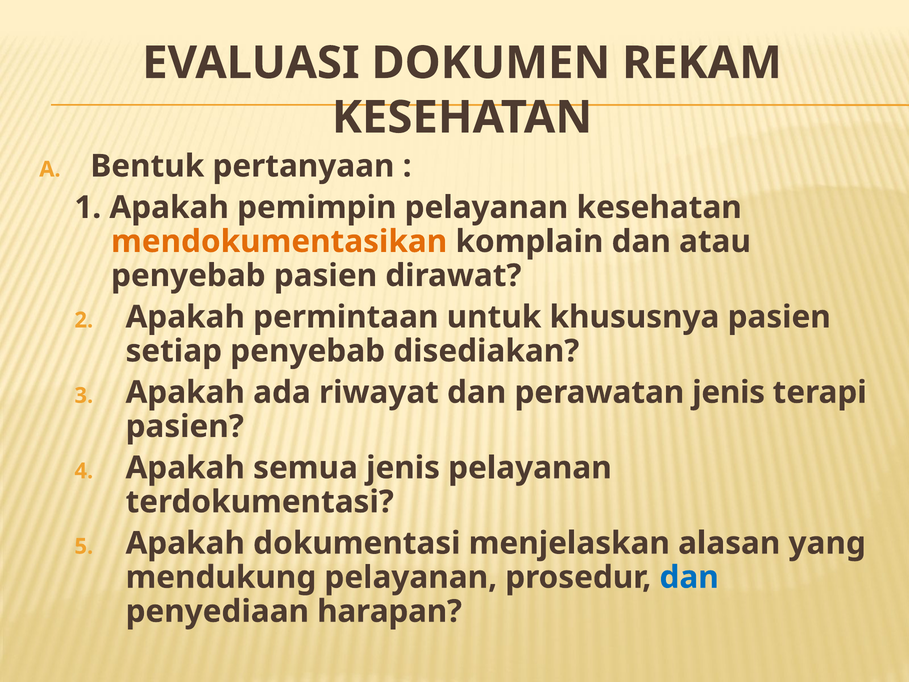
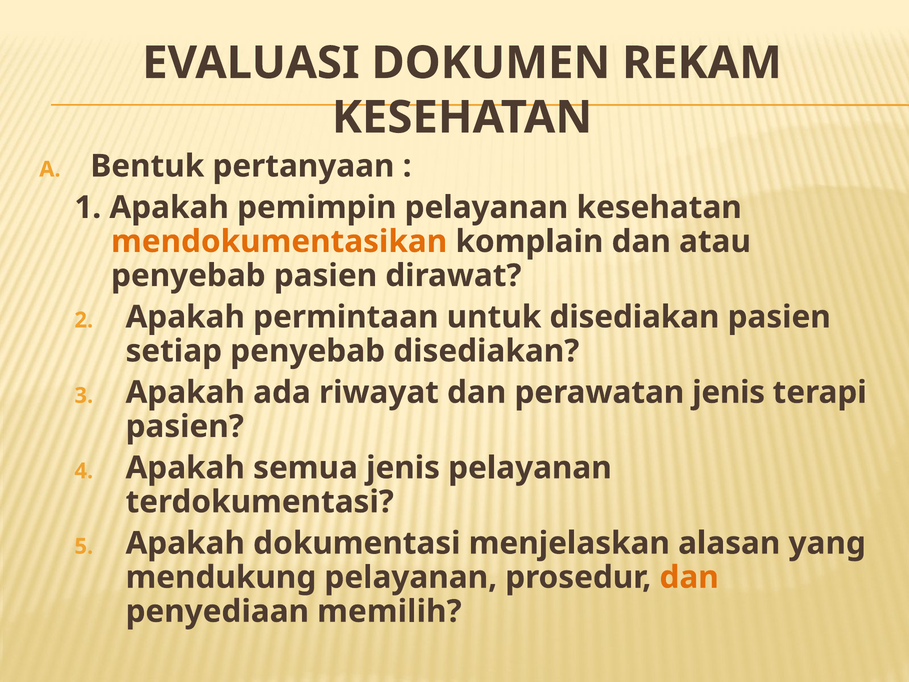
untuk khususnya: khususnya -> disediakan
dan at (689, 577) colour: blue -> orange
harapan: harapan -> memilih
